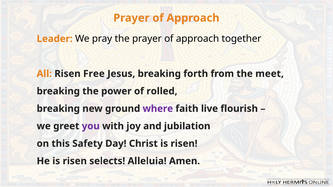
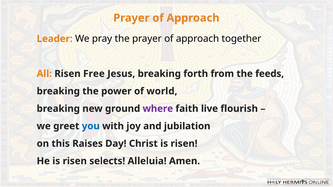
meet: meet -> feeds
rolled: rolled -> world
you colour: purple -> blue
Safety: Safety -> Raises
